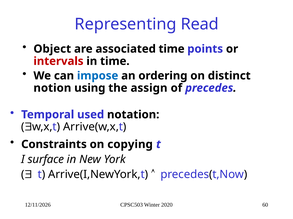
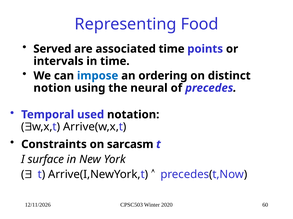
Read: Read -> Food
Object: Object -> Served
intervals colour: red -> black
assign: assign -> neural
copying: copying -> sarcasm
